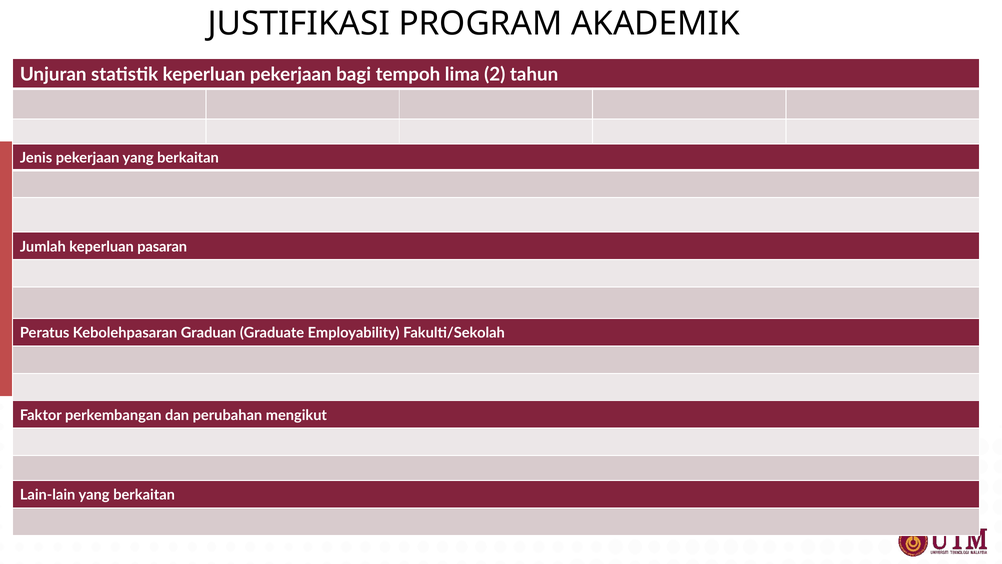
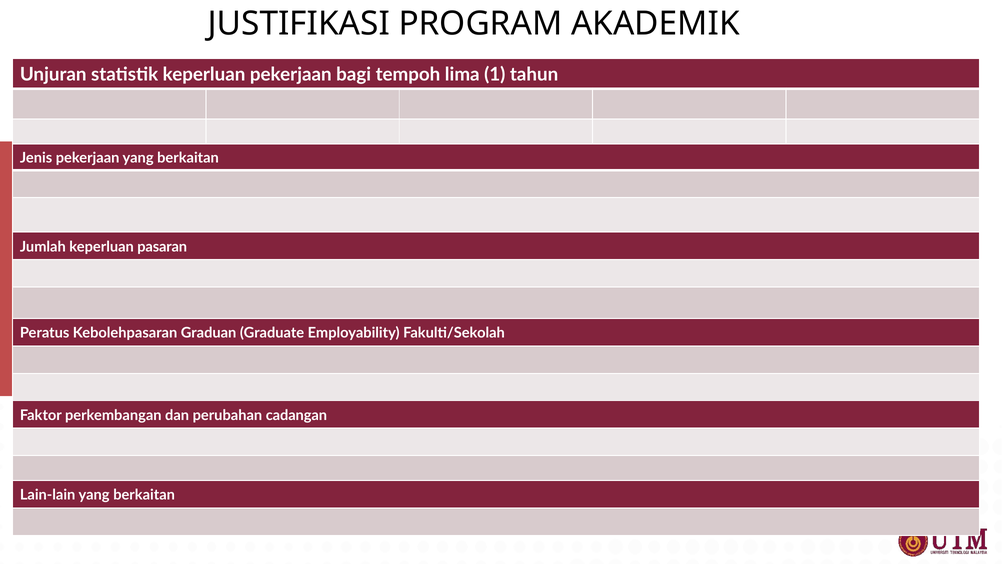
2: 2 -> 1
mengikut: mengikut -> cadangan
